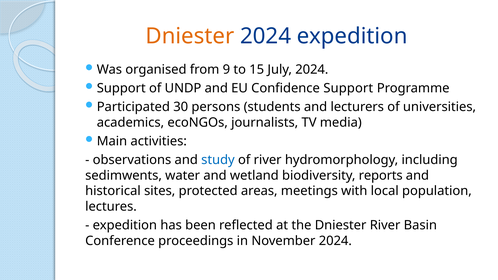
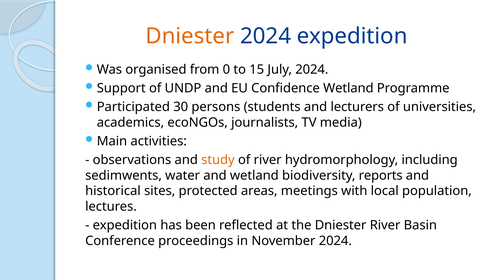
9: 9 -> 0
Confidence Support: Support -> Wetland
study colour: blue -> orange
